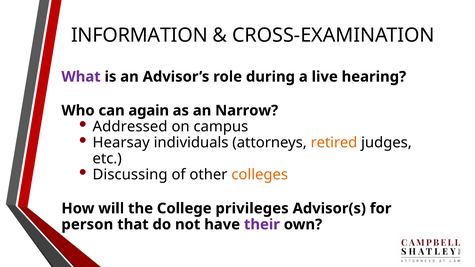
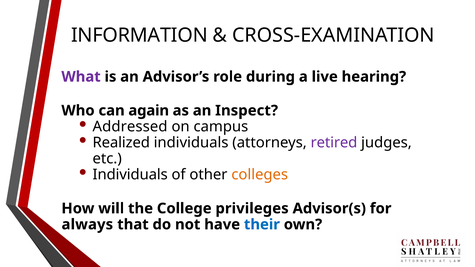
Narrow: Narrow -> Inspect
Hearsay: Hearsay -> Realized
retired colour: orange -> purple
Discussing at (130, 175): Discussing -> Individuals
person: person -> always
their colour: purple -> blue
